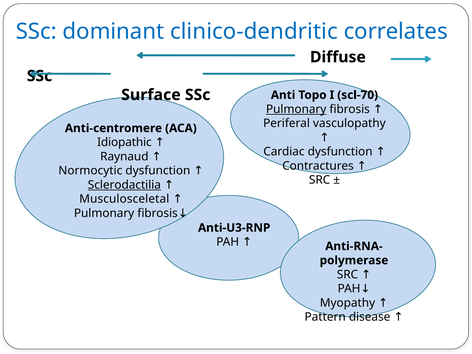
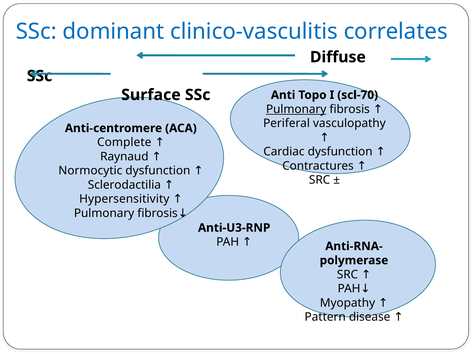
clinico-dendritic: clinico-dendritic -> clinico-vasculitis
Idiopathic: Idiopathic -> Complete
Sclerodactilia underline: present -> none
Musculosceletal: Musculosceletal -> Hypersensitivity
